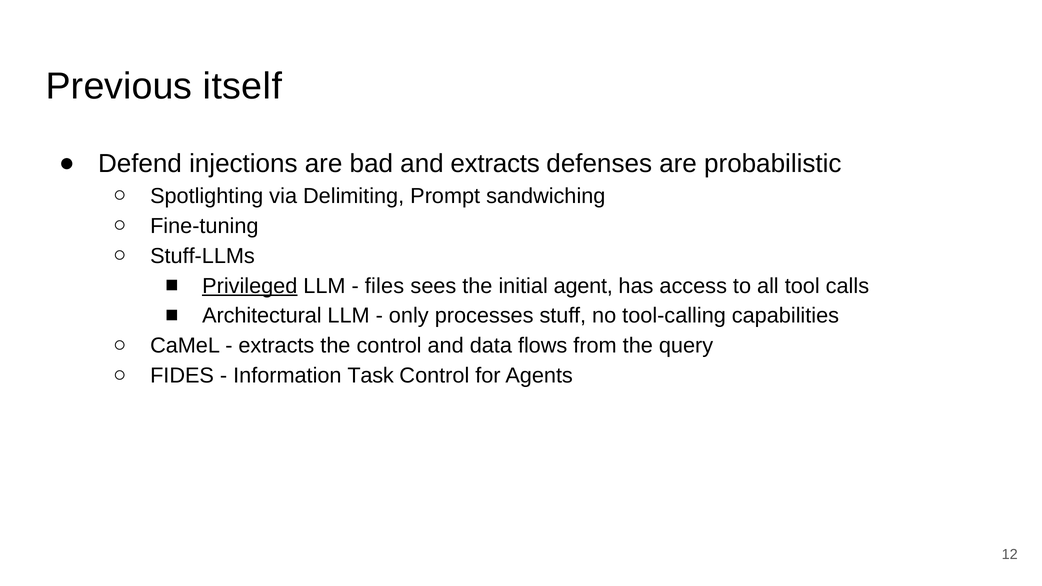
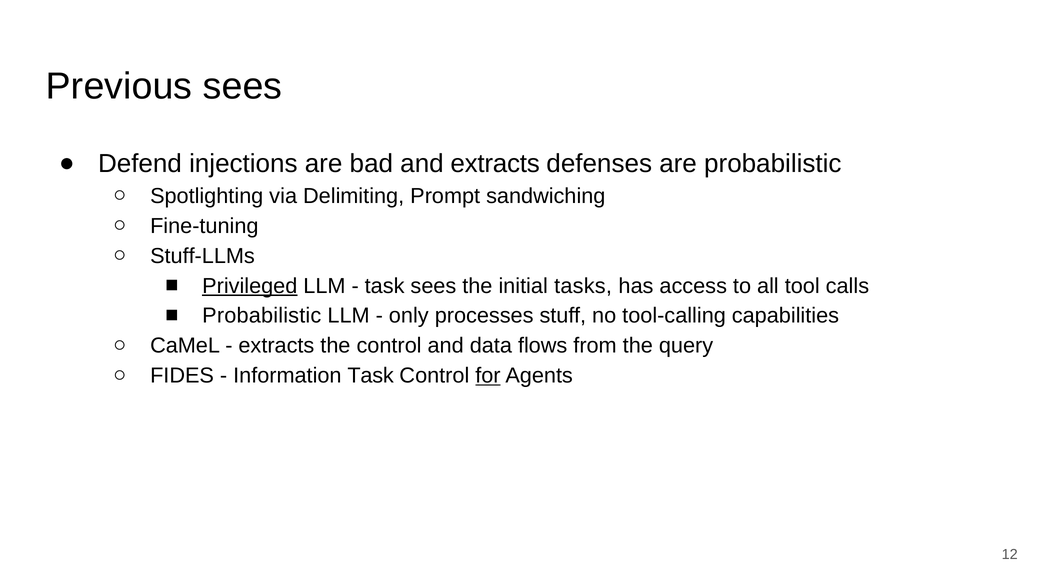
Previous itself: itself -> sees
files at (384, 286): files -> task
agent: agent -> tasks
Architectural at (262, 316): Architectural -> Probabilistic
for underline: none -> present
